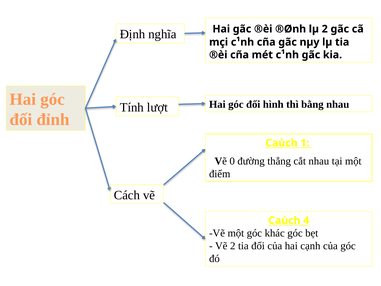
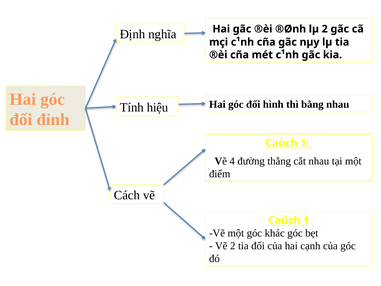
lượt: lượt -> hiệu
0: 0 -> 4
4 at (306, 220): 4 -> 1
